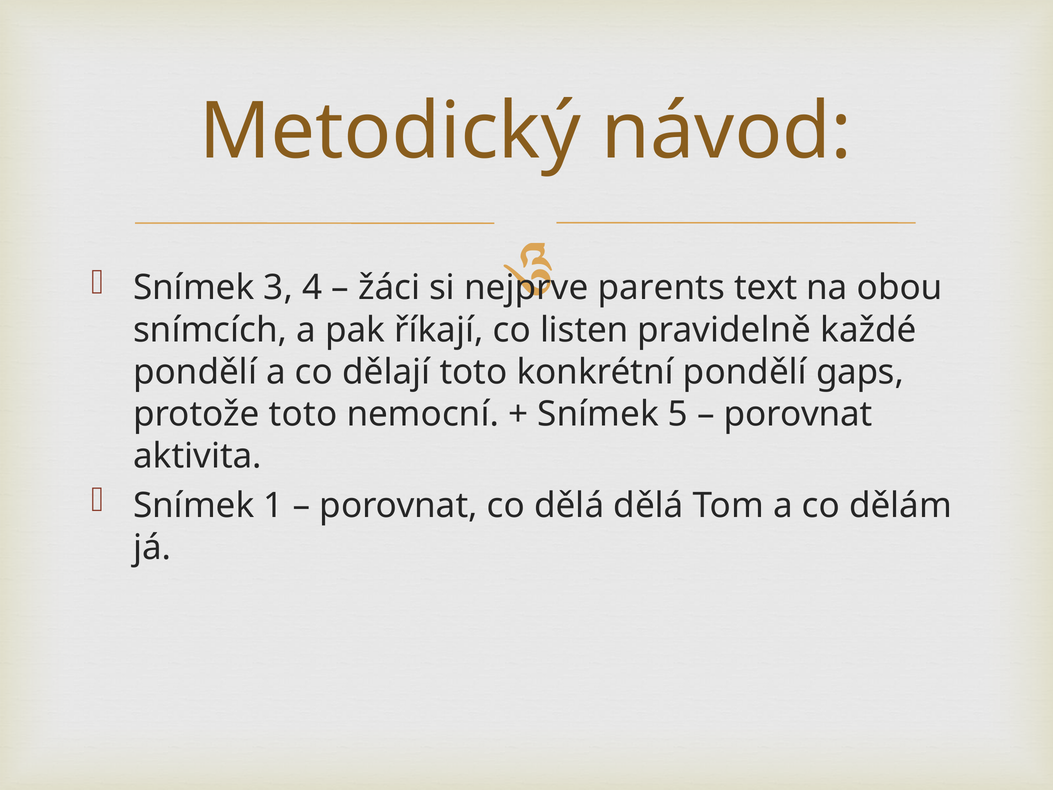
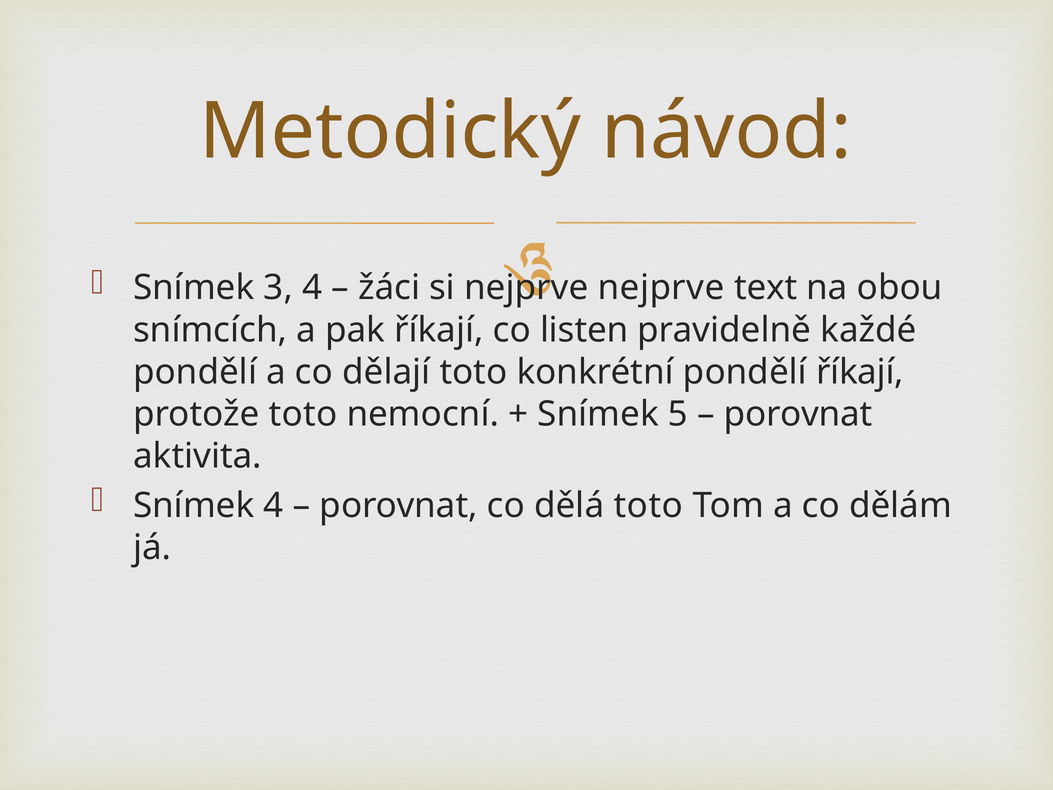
parents at (661, 288): parents -> nejprve
pondělí gaps: gaps -> říkají
Snímek 1: 1 -> 4
dělá dělá: dělá -> toto
